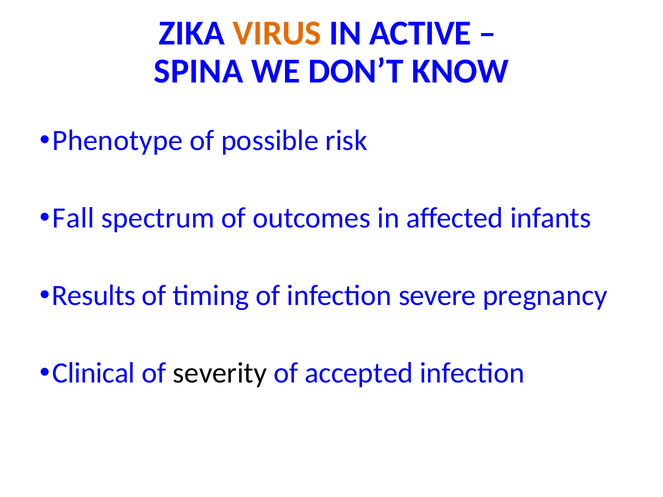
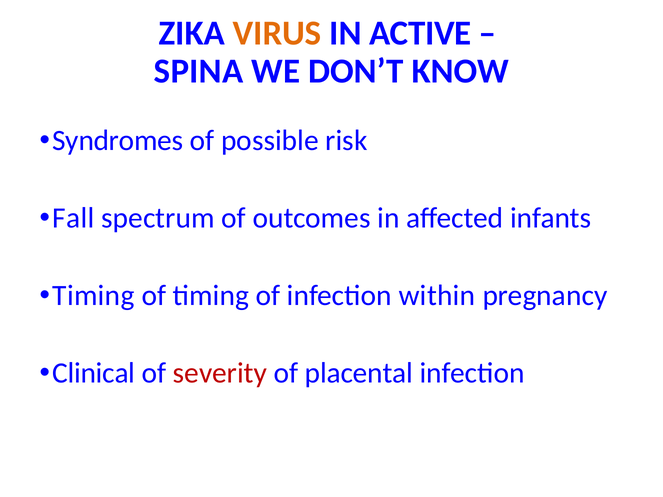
Phenotype: Phenotype -> Syndromes
Results at (94, 296): Results -> Timing
severe: severe -> within
severity colour: black -> red
accepted: accepted -> placental
